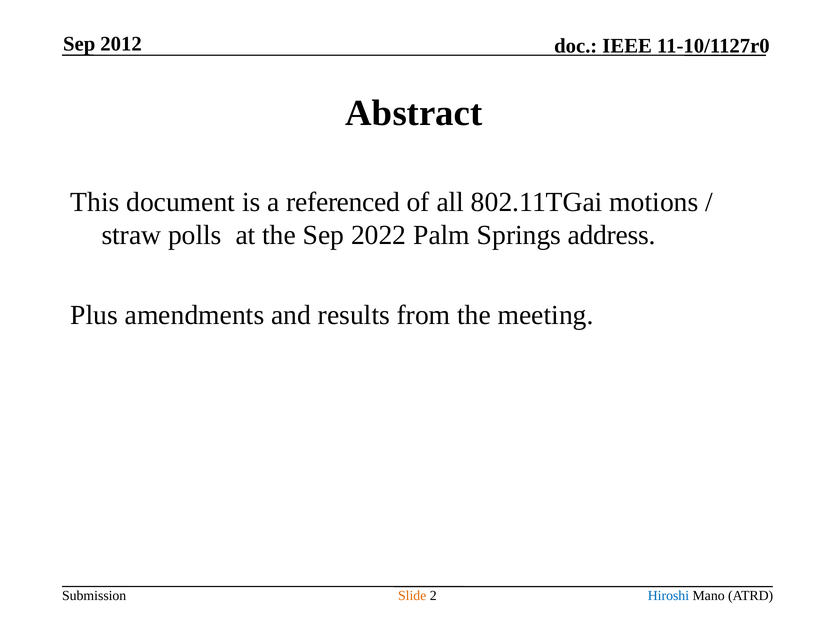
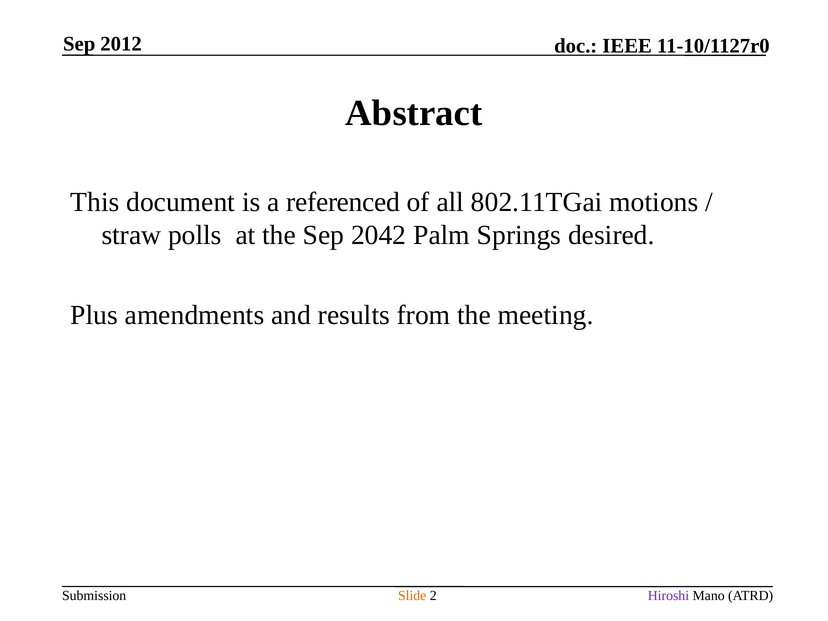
2022: 2022 -> 2042
address: address -> desired
Hiroshi colour: blue -> purple
